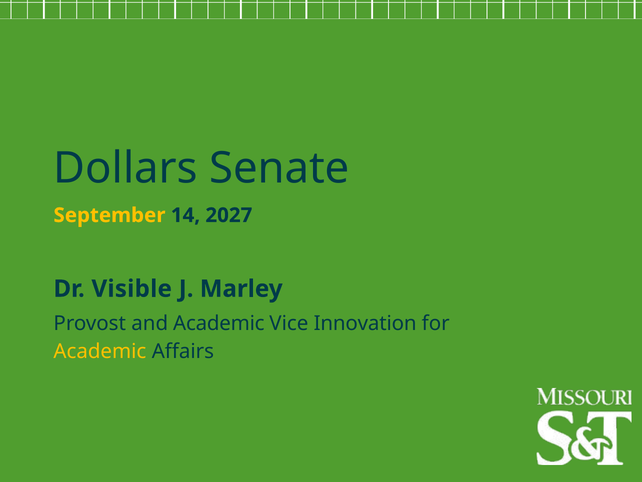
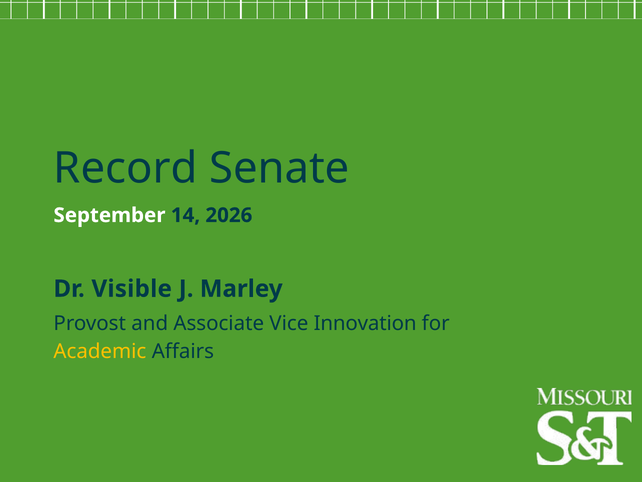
Dollars: Dollars -> Record
September colour: yellow -> white
2027: 2027 -> 2026
and Academic: Academic -> Associate
